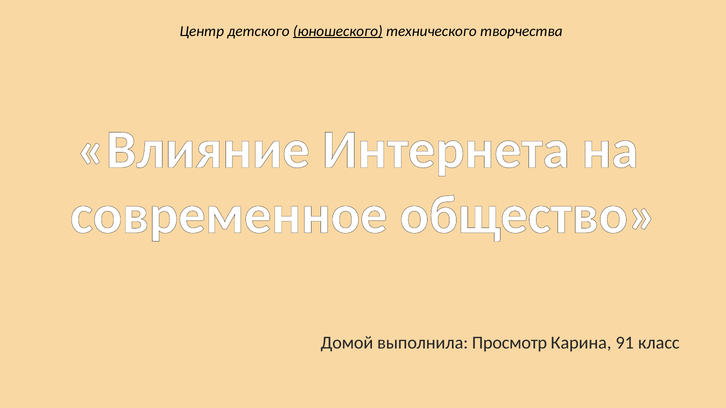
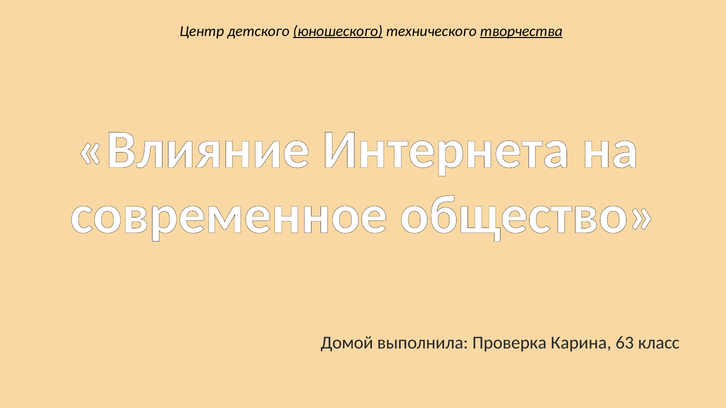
творчества underline: none -> present
Просмотр: Просмотр -> Проверка
91: 91 -> 63
